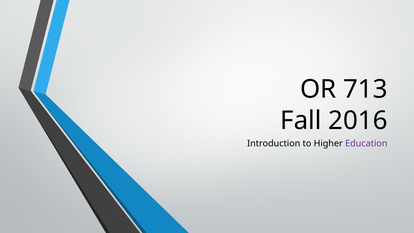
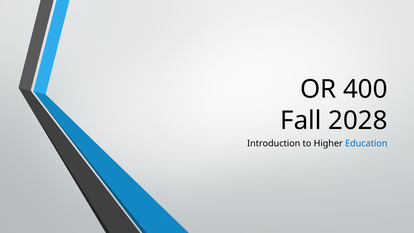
713: 713 -> 400
2016: 2016 -> 2028
Education colour: purple -> blue
